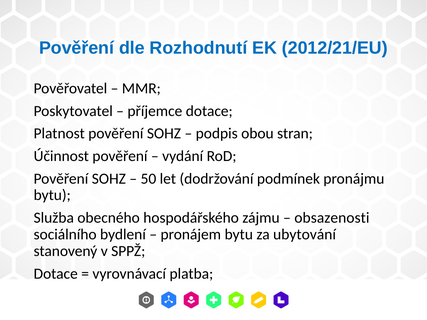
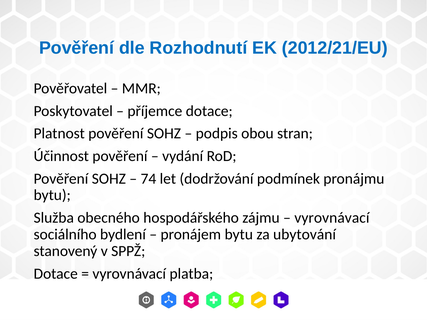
50: 50 -> 74
obsazenosti at (332, 218): obsazenosti -> vyrovnávací
